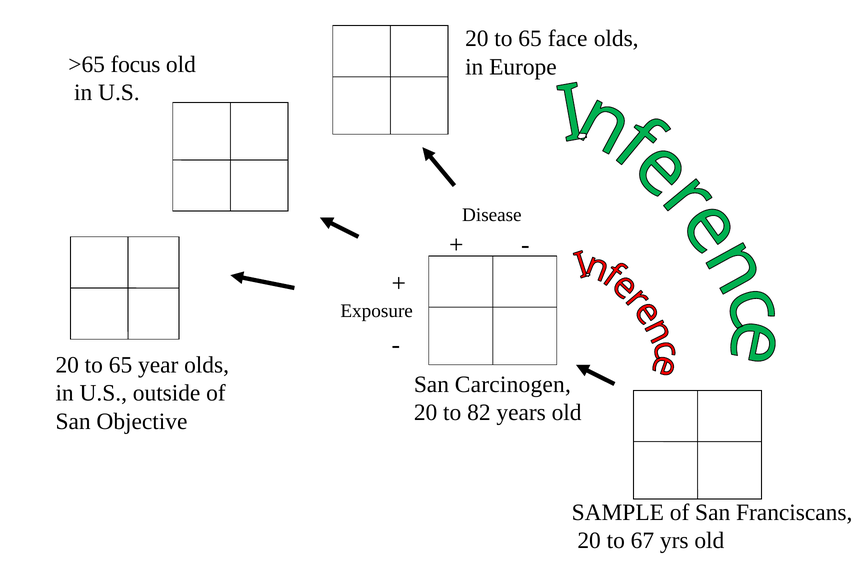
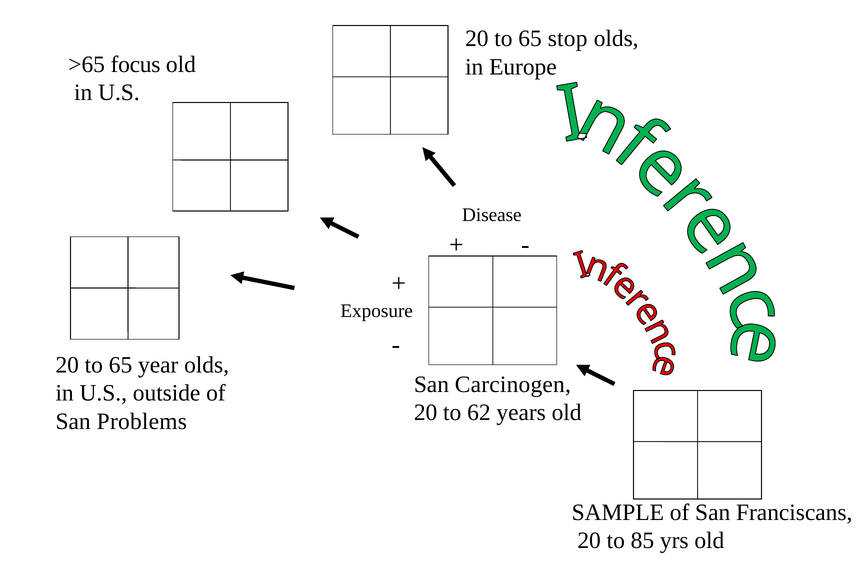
face: face -> stop
82: 82 -> 62
Objective: Objective -> Problems
67: 67 -> 85
